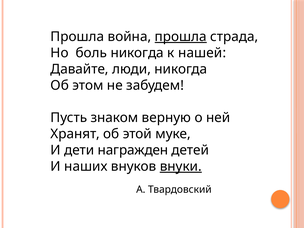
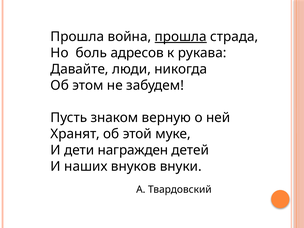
боль никогда: никогда -> адресов
нашей: нашей -> рукава
внуки underline: present -> none
